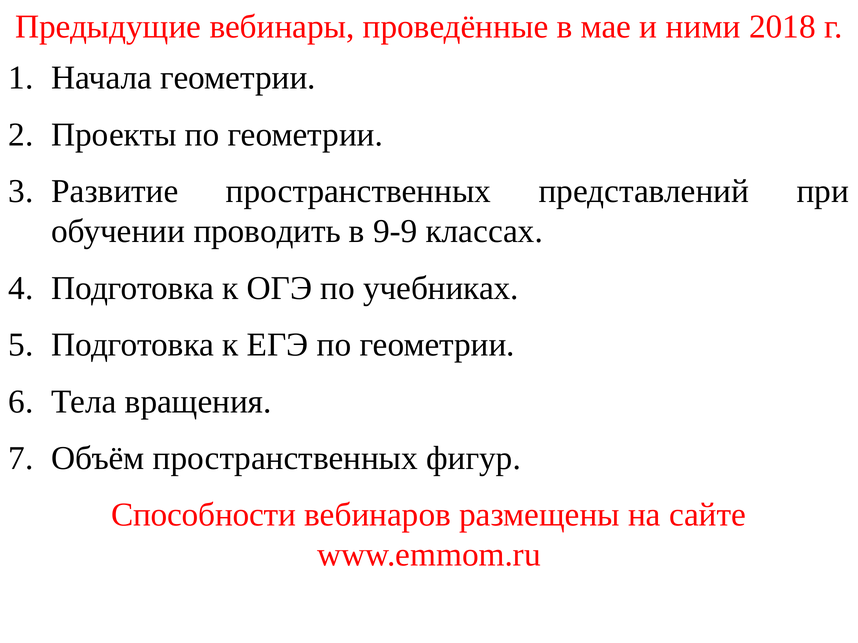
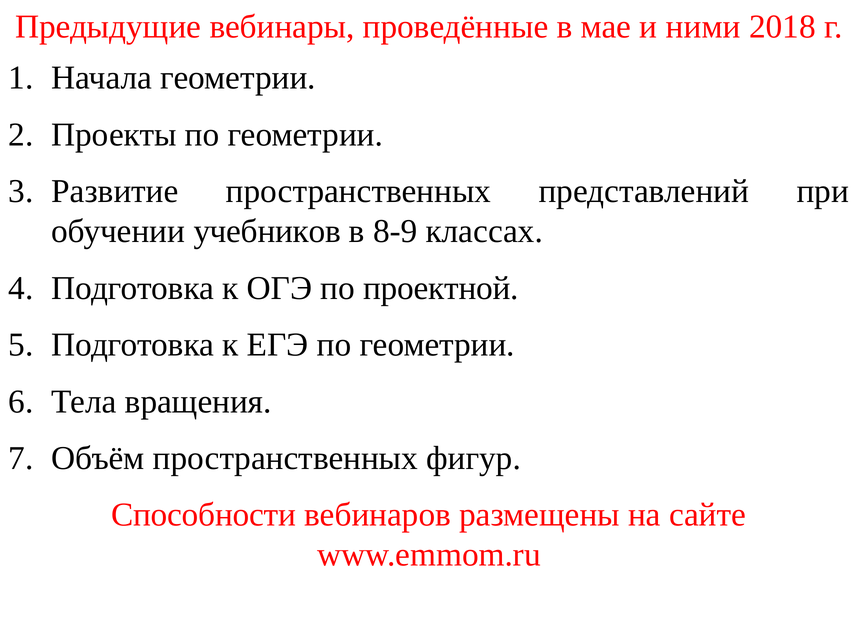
проводить: проводить -> учебников
9-9: 9-9 -> 8-9
учебниках: учебниках -> проектной
